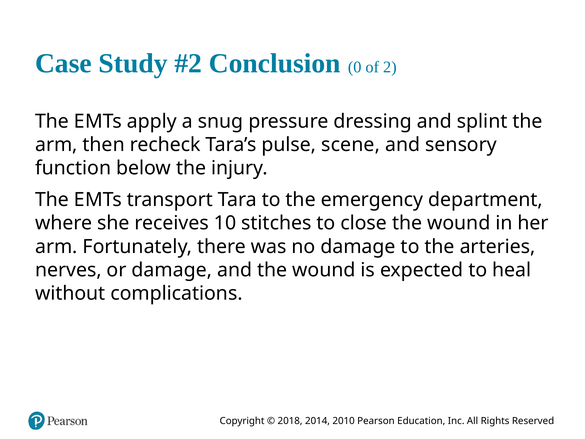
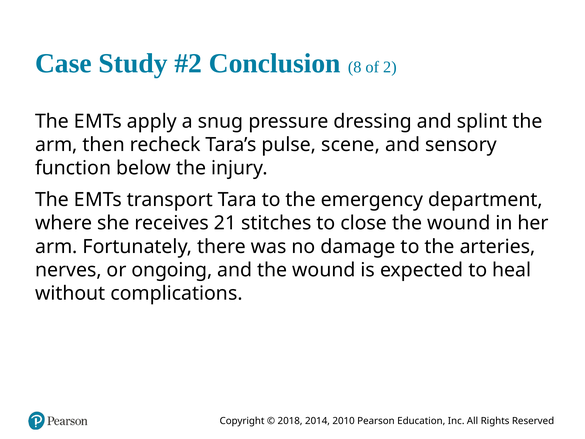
0: 0 -> 8
10: 10 -> 21
or damage: damage -> ongoing
